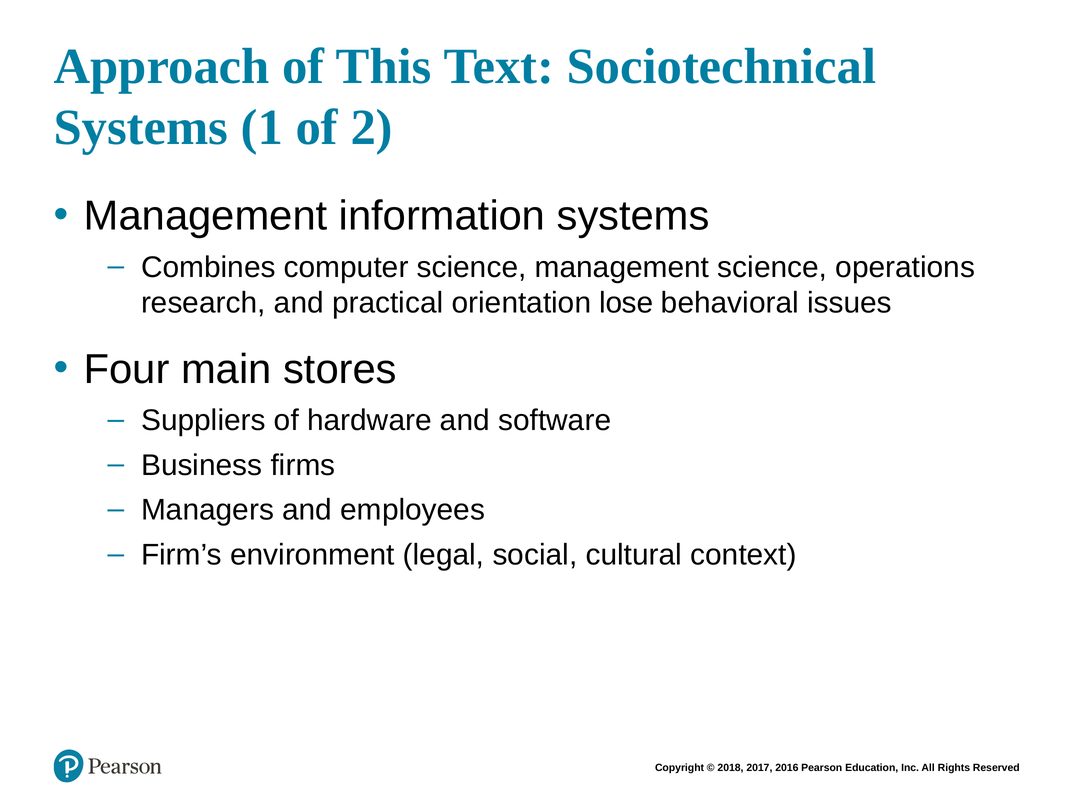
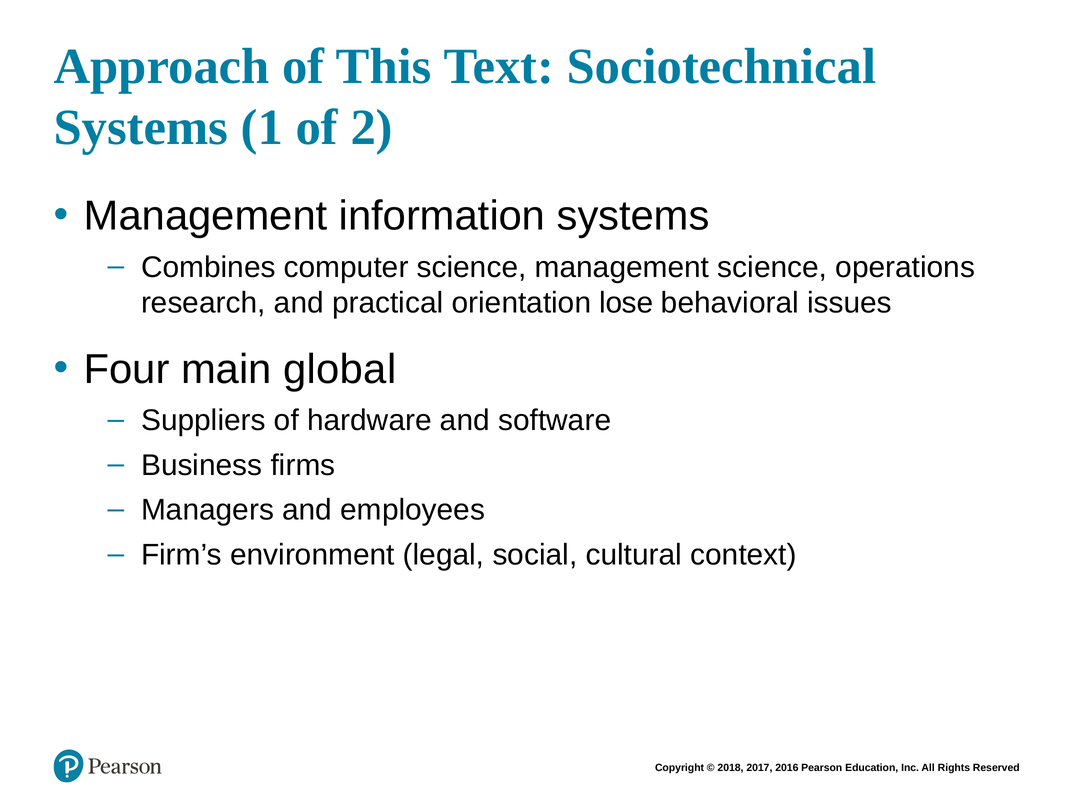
stores: stores -> global
